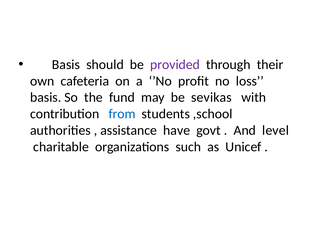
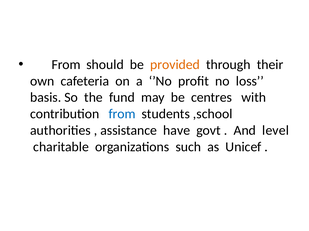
Basis at (66, 65): Basis -> From
provided colour: purple -> orange
sevikas: sevikas -> centres
